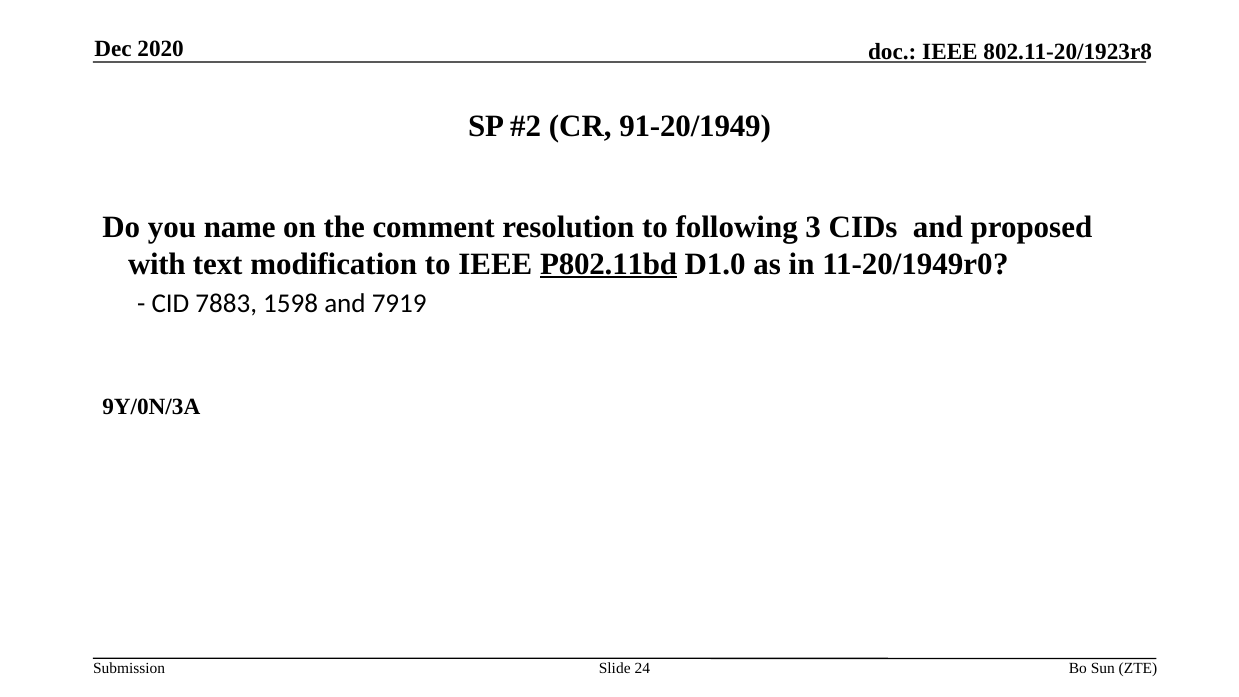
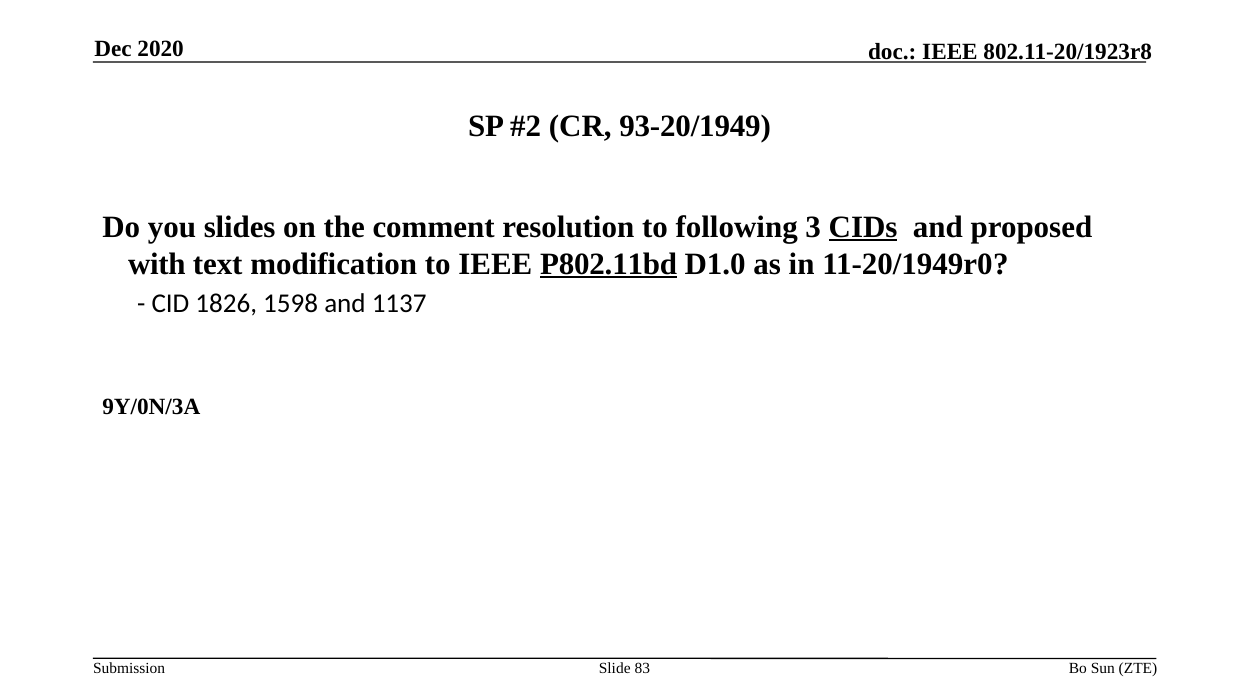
91-20/1949: 91-20/1949 -> 93-20/1949
name: name -> slides
CIDs underline: none -> present
7883: 7883 -> 1826
7919: 7919 -> 1137
24: 24 -> 83
